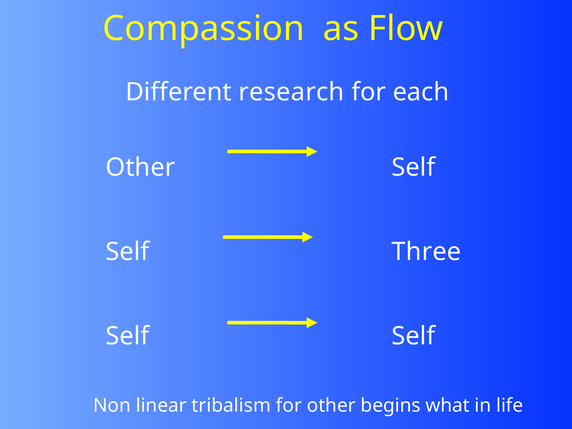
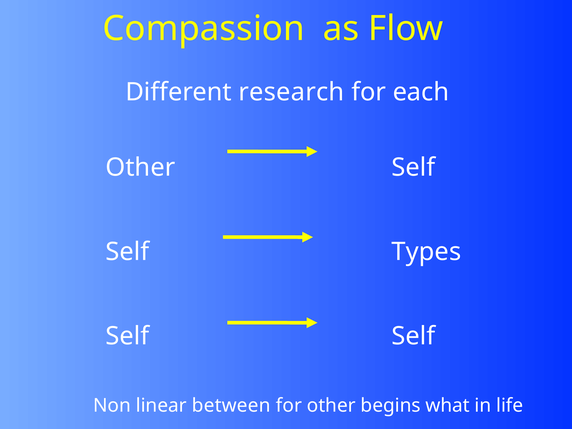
Three: Three -> Types
tribalism: tribalism -> between
